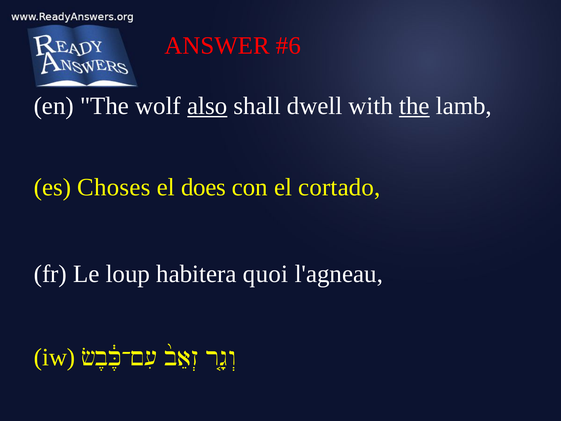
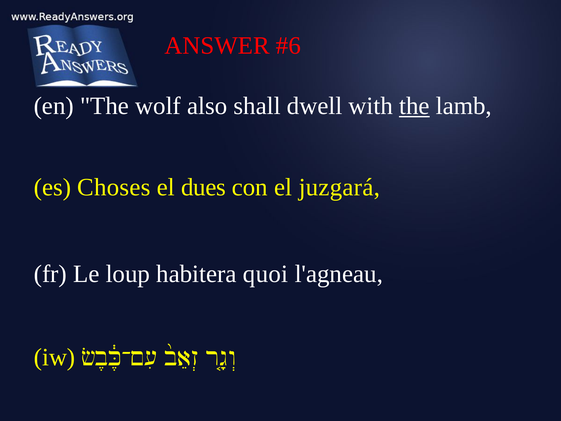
also underline: present -> none
does: does -> dues
cortado: cortado -> juzgará
